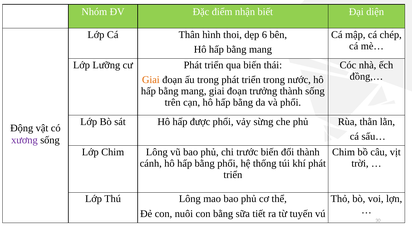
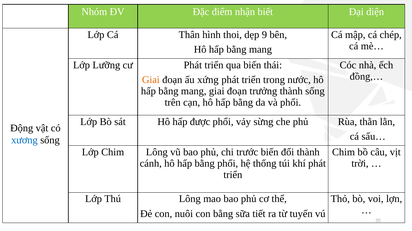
6: 6 -> 9
ấu trong: trong -> xứng
xương colour: purple -> blue
